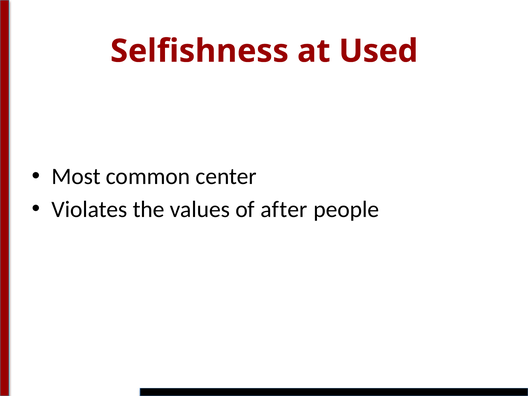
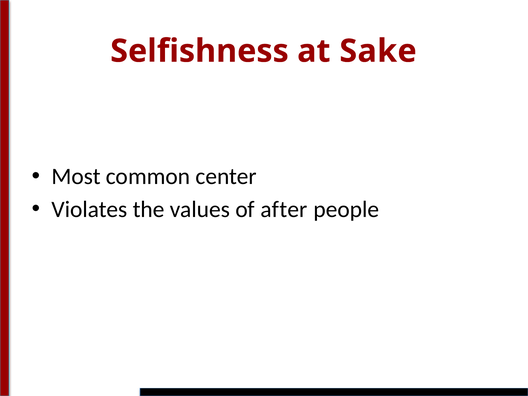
Used: Used -> Sake
